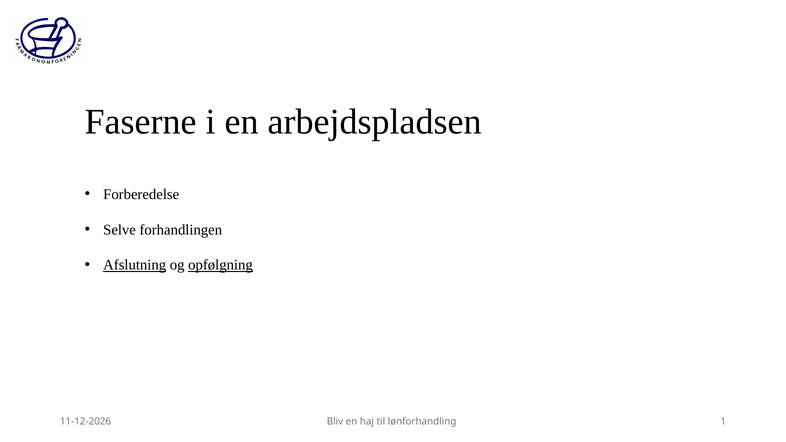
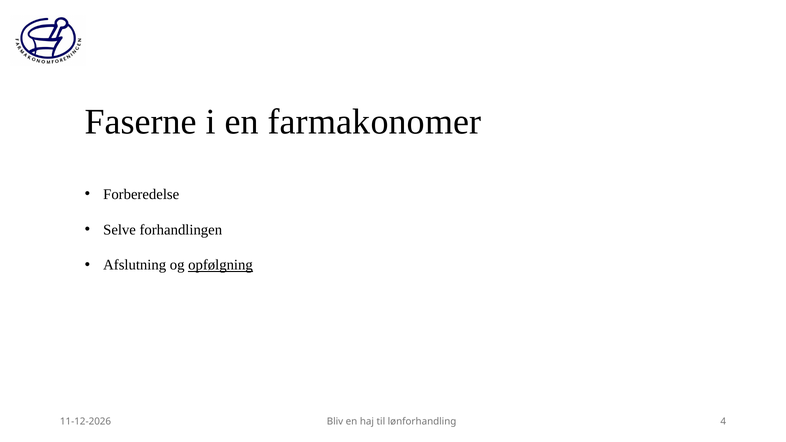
arbejdspladsen: arbejdspladsen -> farmakonomer
Afslutning underline: present -> none
1: 1 -> 4
